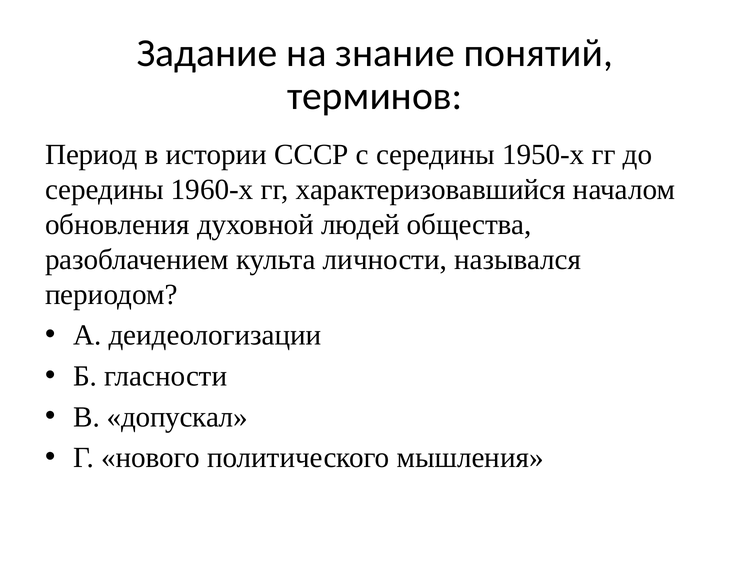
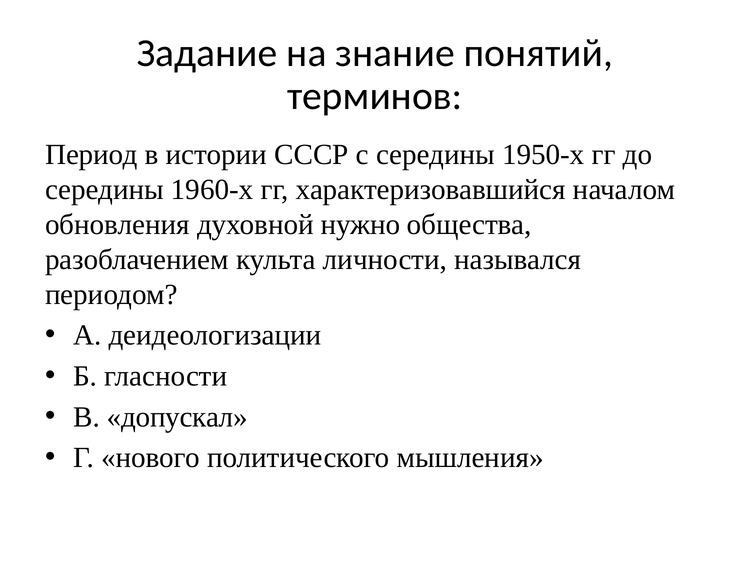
людей: людей -> нужно
